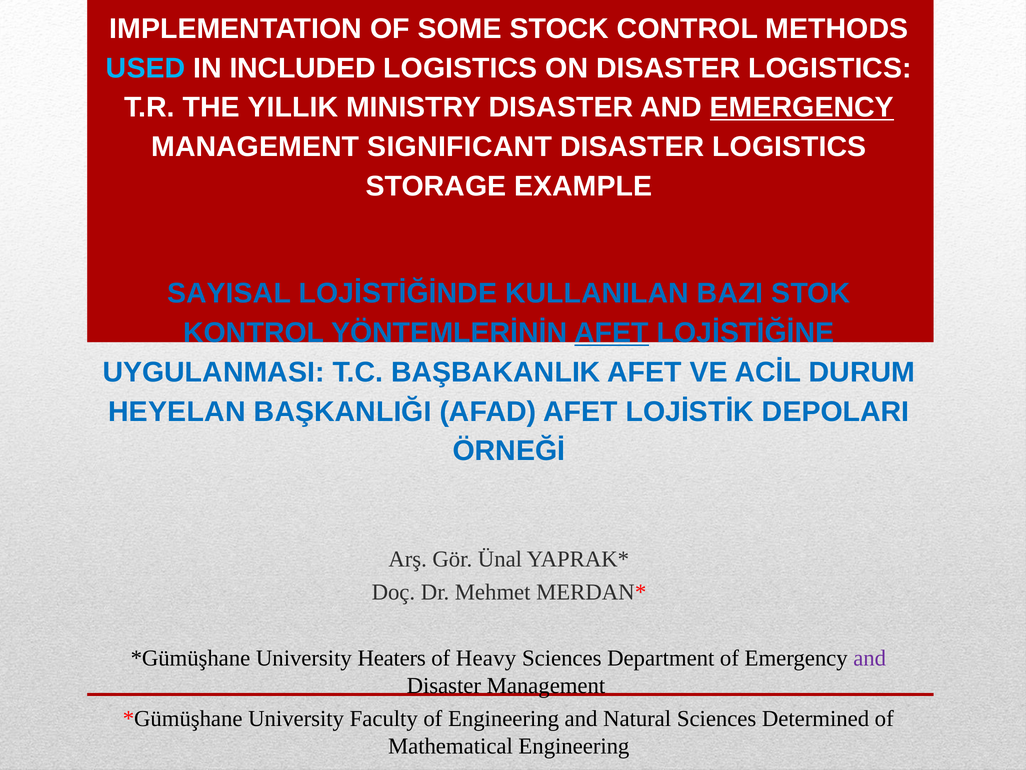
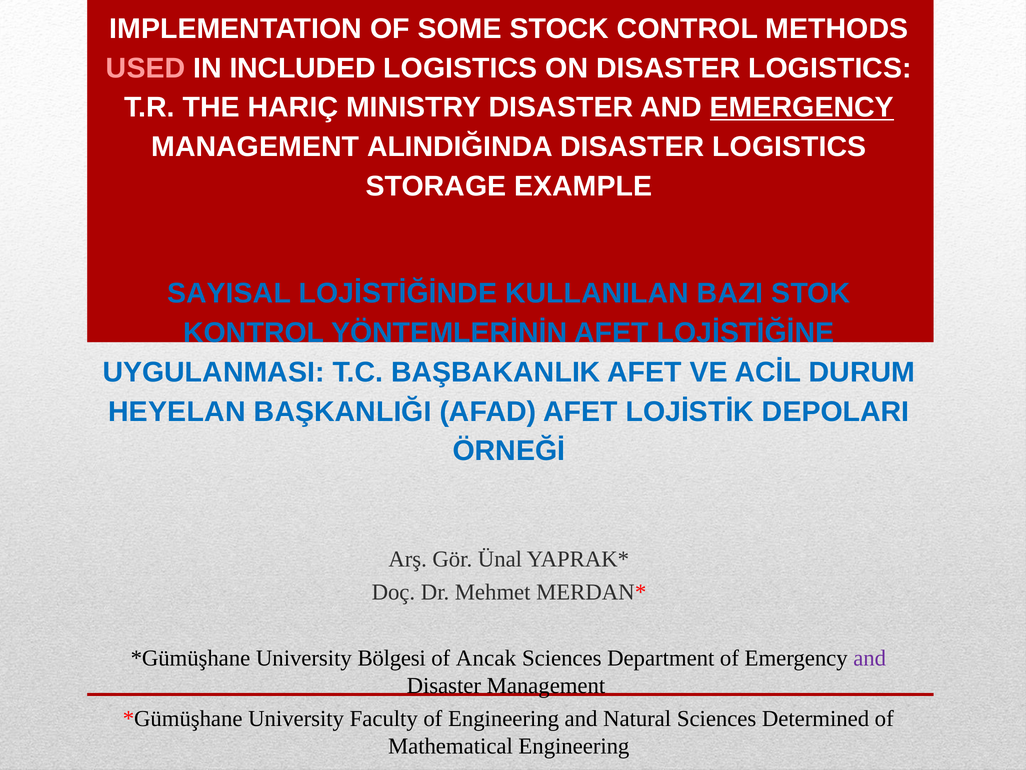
USED colour: light blue -> pink
YILLIK: YILLIK -> HARIÇ
SIGNIFICANT: SIGNIFICANT -> ALINDIĞINDA
AFET at (612, 333) underline: present -> none
Heaters: Heaters -> Bölgesi
Heavy: Heavy -> Ancak
